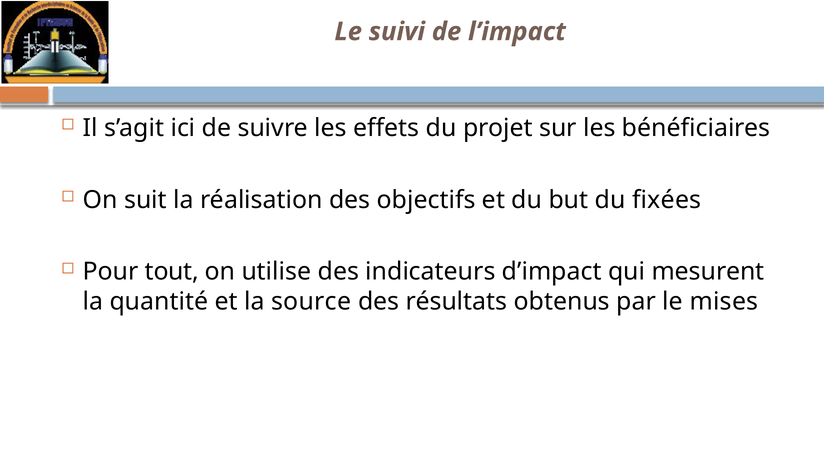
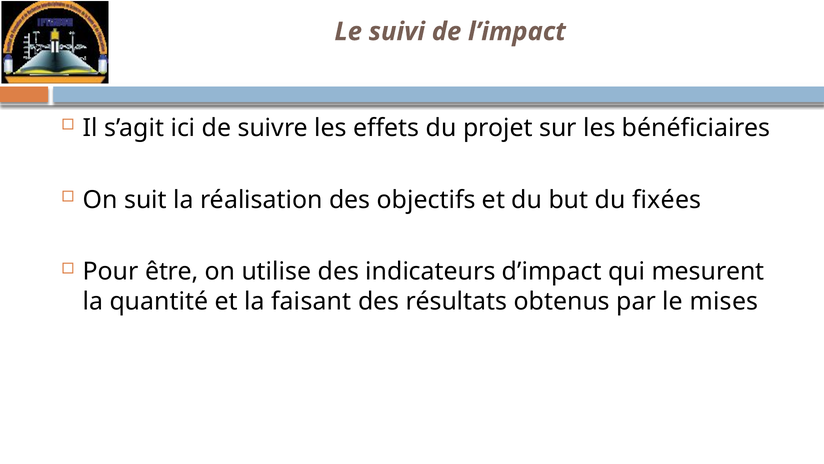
tout: tout -> être
source: source -> faisant
